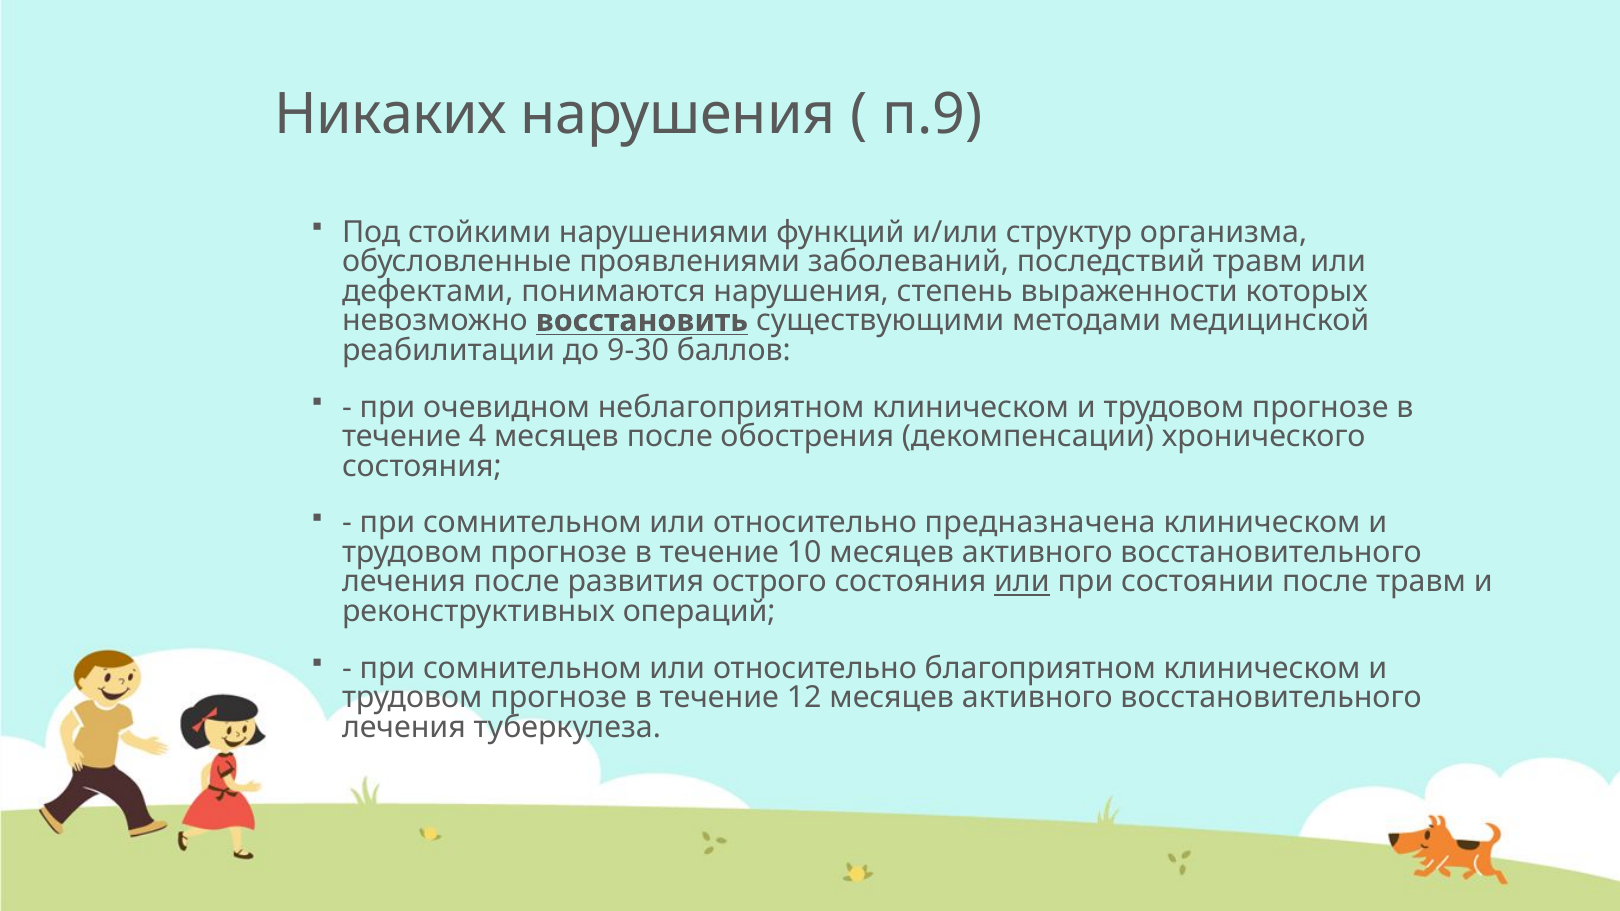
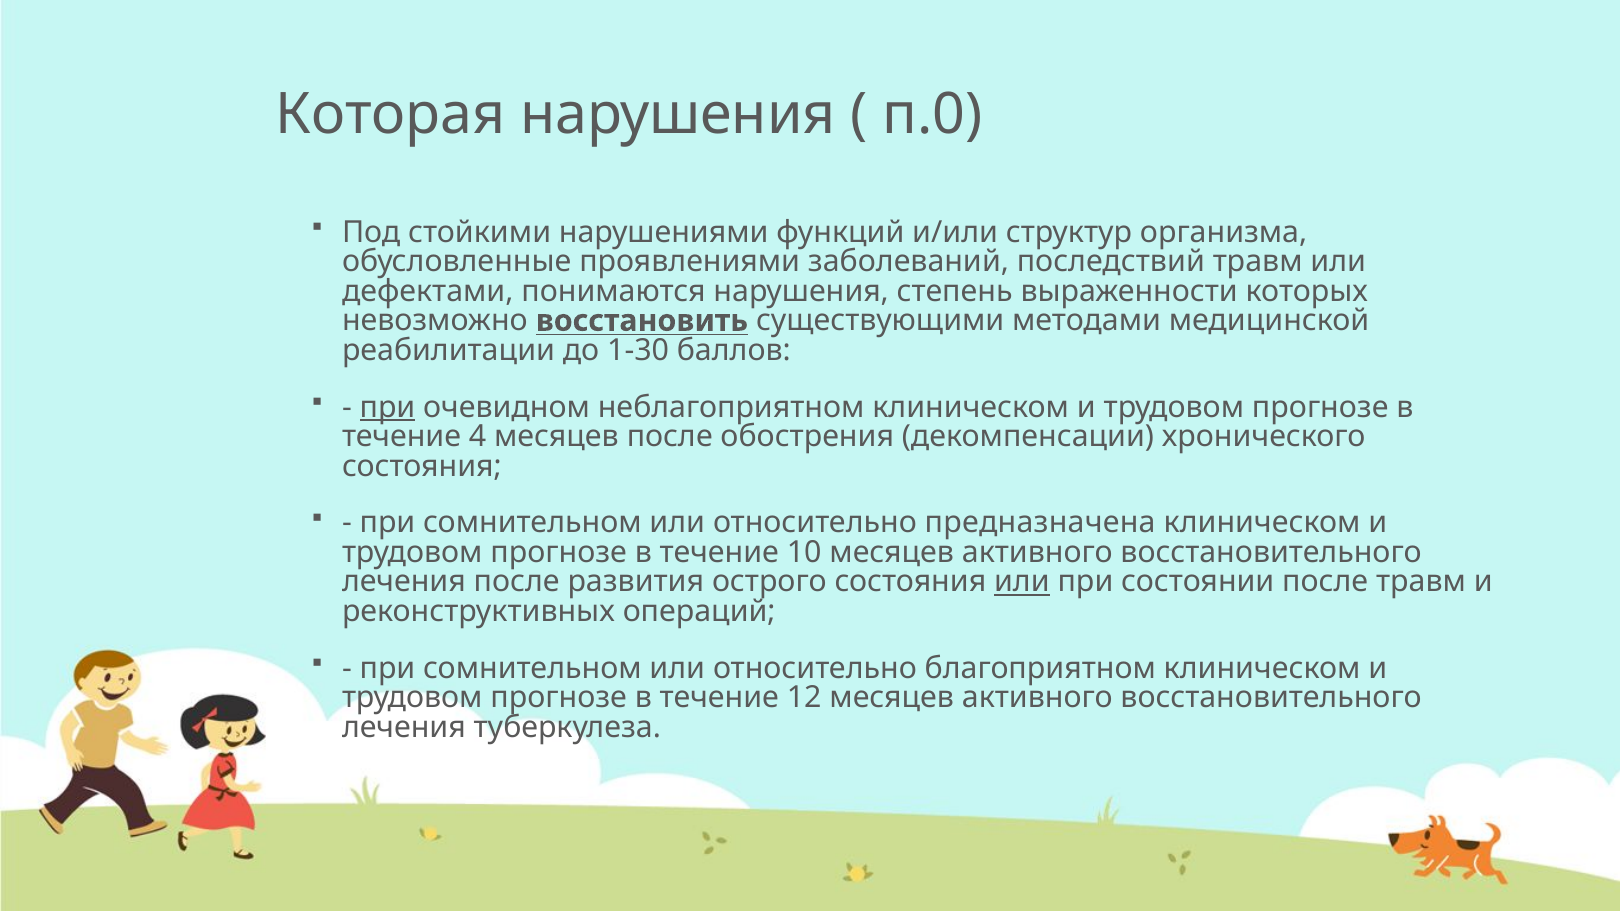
Никаких: Никаких -> Которая
п.9: п.9 -> п.0
9-30: 9-30 -> 1-30
при at (387, 407) underline: none -> present
